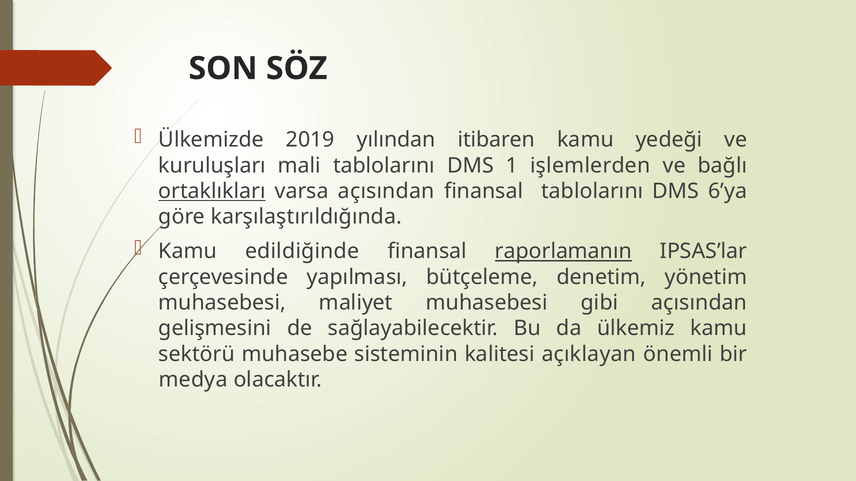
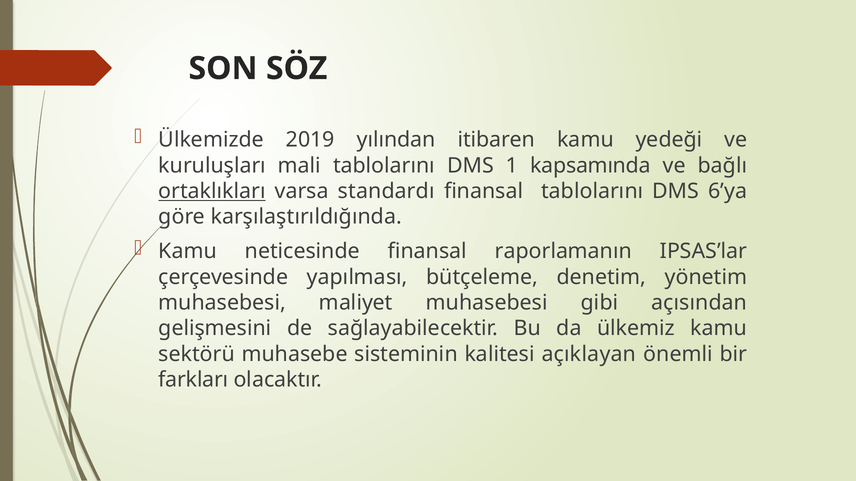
işlemlerden: işlemlerden -> kapsamında
varsa açısından: açısından -> standardı
edildiğinde: edildiğinde -> neticesinde
raporlamanın underline: present -> none
medya: medya -> farkları
